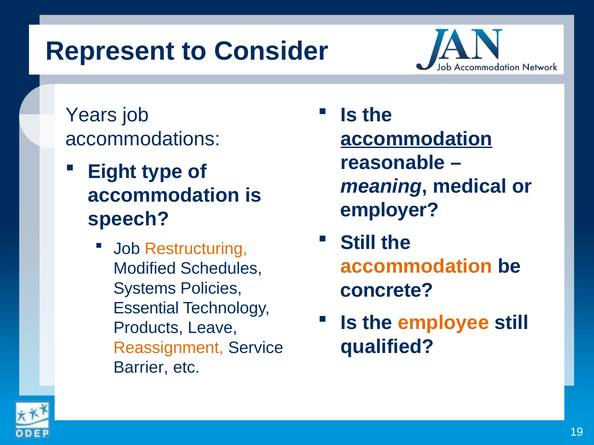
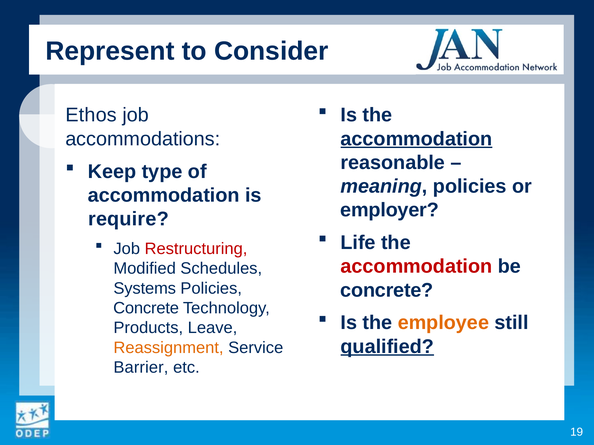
Years: Years -> Ethos
Eight: Eight -> Keep
meaning medical: medical -> policies
speech: speech -> require
Still at (358, 243): Still -> Life
Restructuring colour: orange -> red
accommodation at (416, 267) colour: orange -> red
Essential at (146, 308): Essential -> Concrete
qualified underline: none -> present
